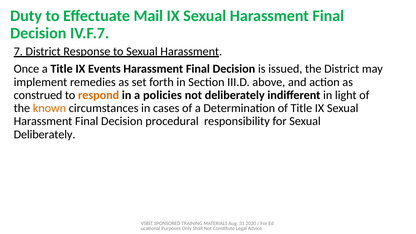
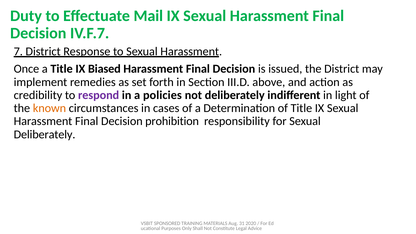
Events: Events -> Biased
construed: construed -> credibility
respond colour: orange -> purple
procedural: procedural -> prohibition
